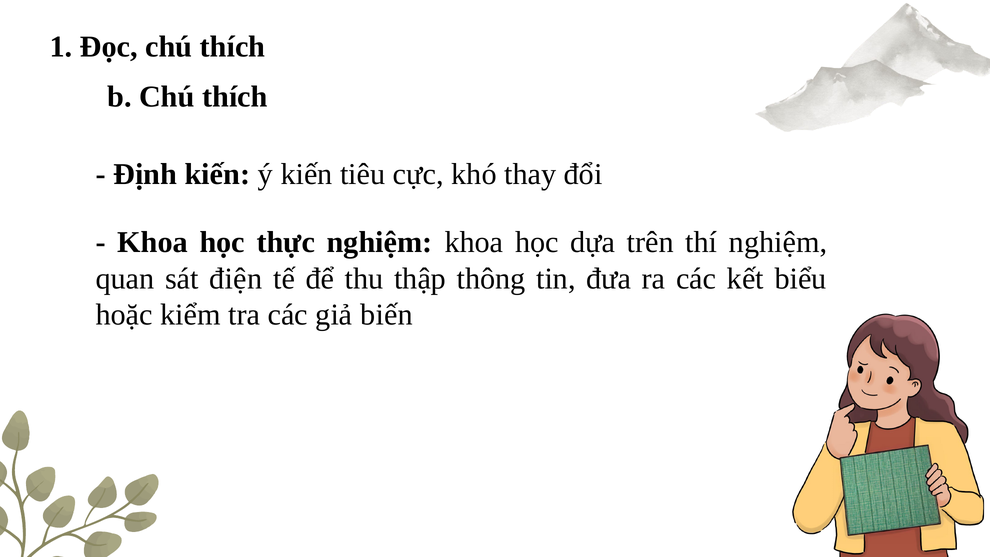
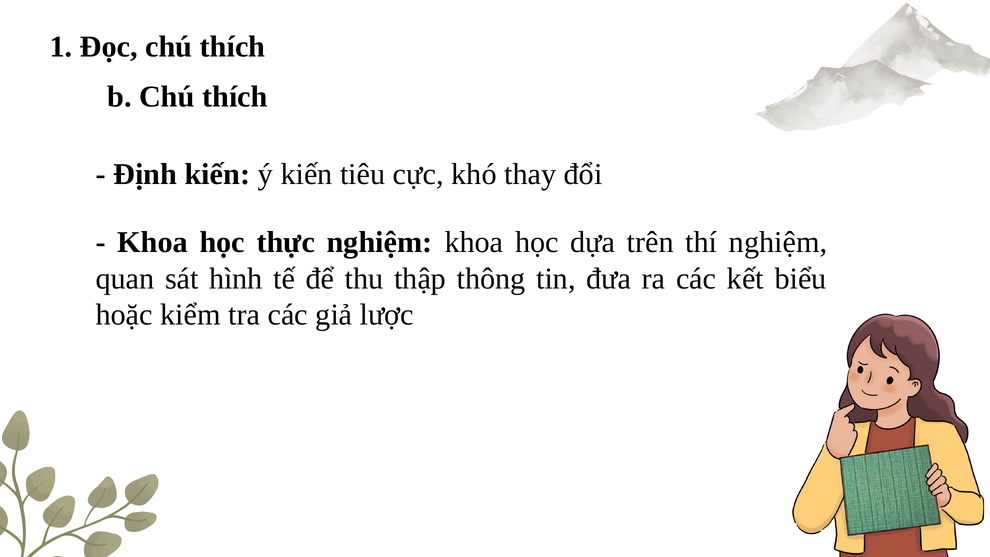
điện: điện -> hình
biến: biến -> lược
